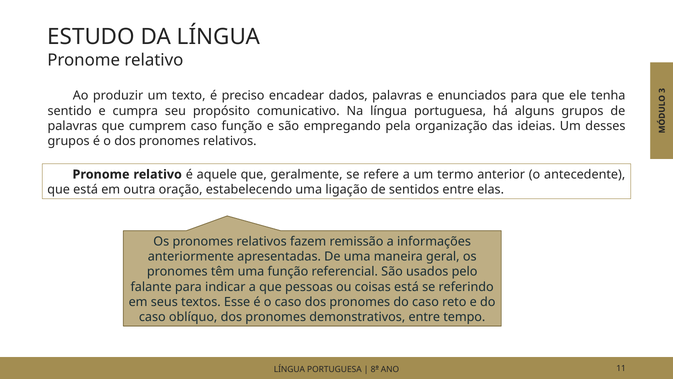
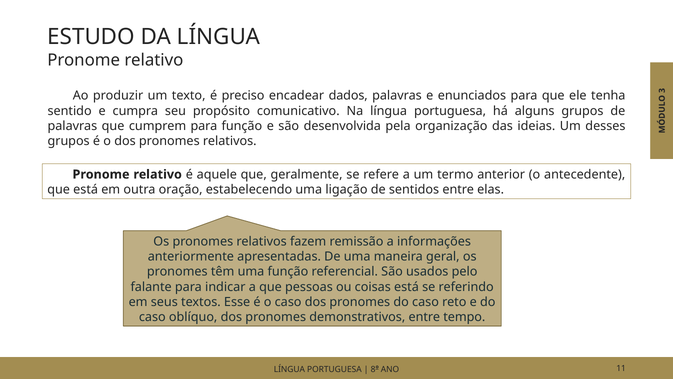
cumprem caso: caso -> para
empregando: empregando -> desenvolvida
